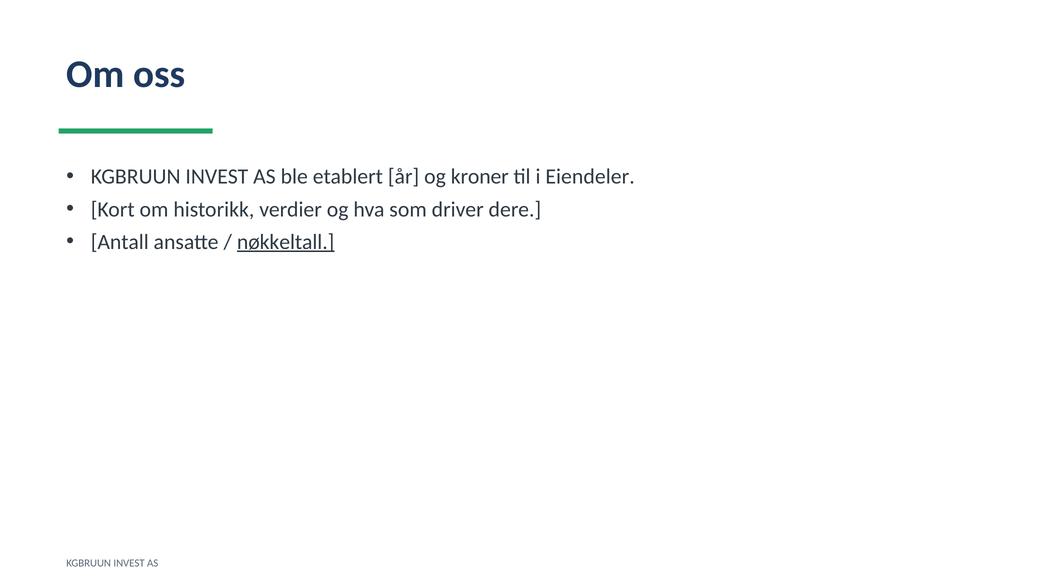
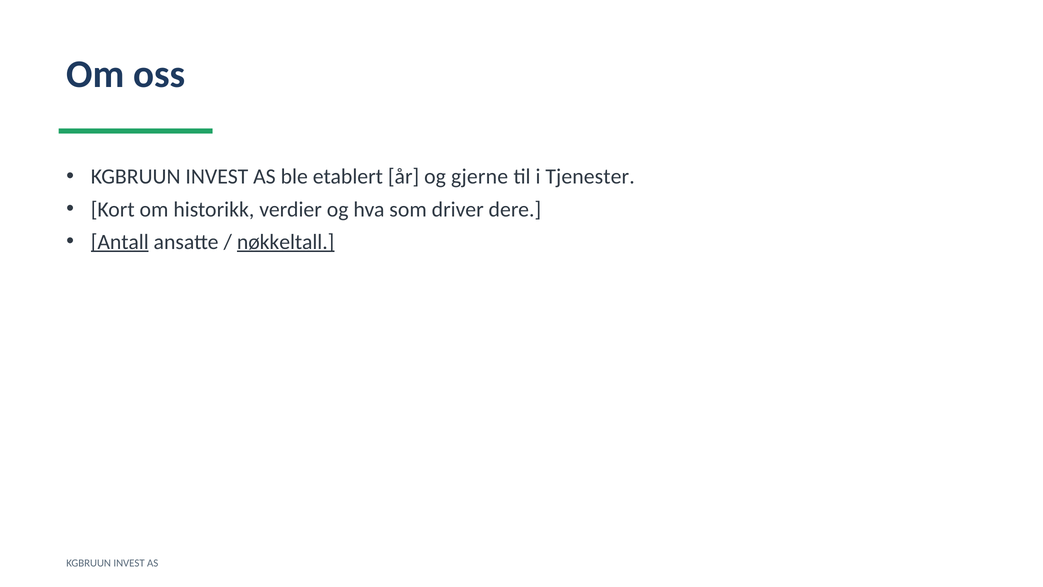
kroner: kroner -> gjerne
Eiendeler: Eiendeler -> Tjenester
Antall underline: none -> present
